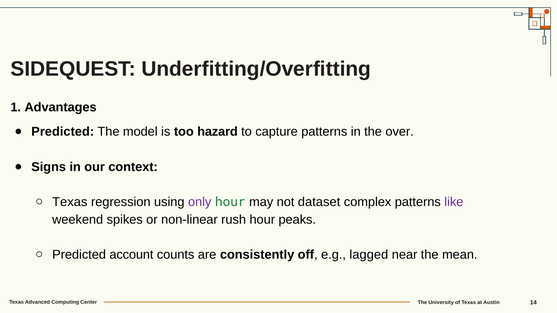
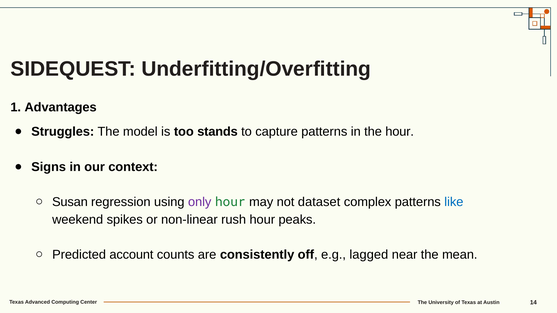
Predicted at (63, 132): Predicted -> Struggles
hazard: hazard -> stands
the over: over -> hour
Texas at (70, 202): Texas -> Susan
like colour: purple -> blue
